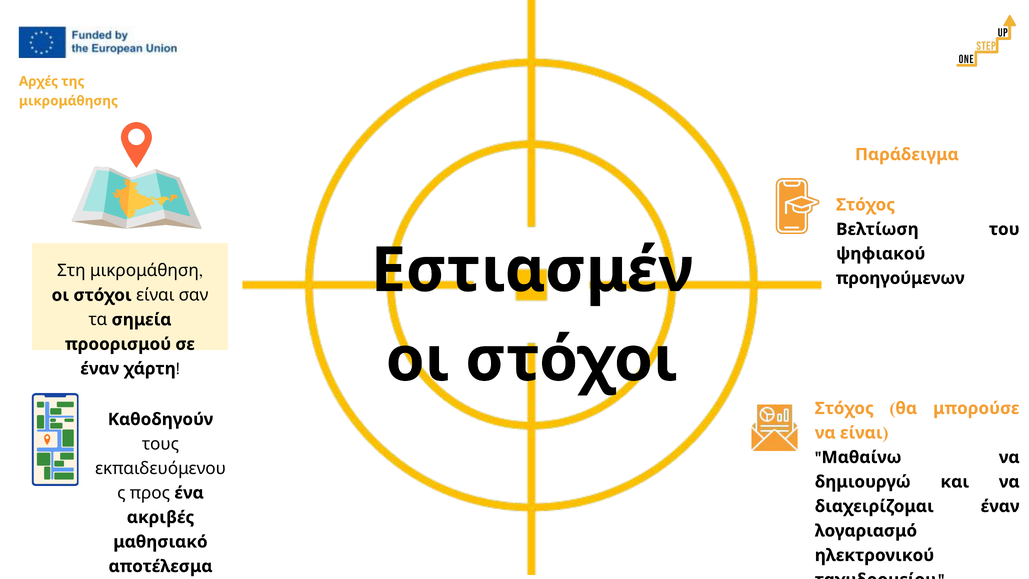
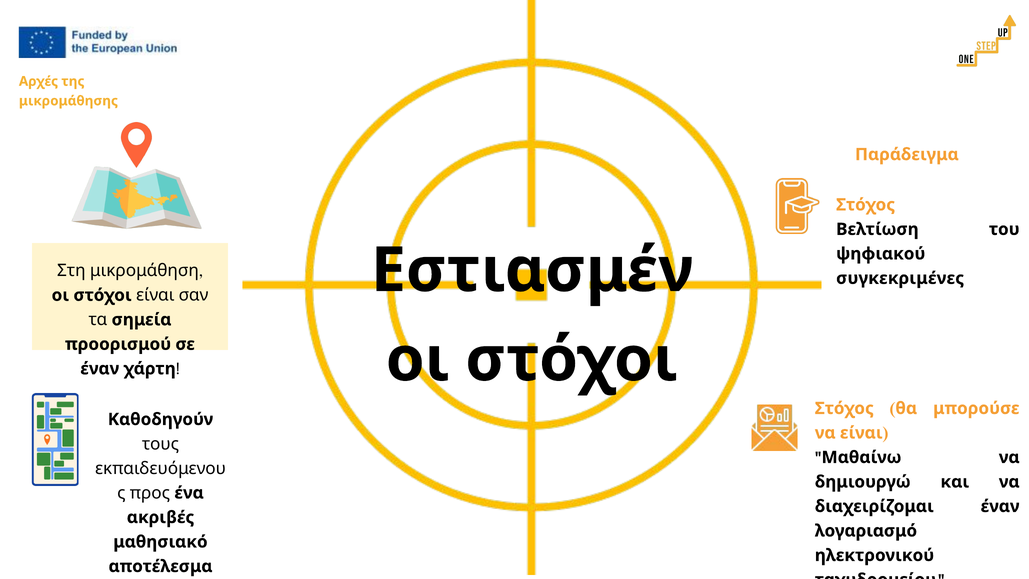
προηγούμενων: προηγούμενων -> συγκεκριμένες
